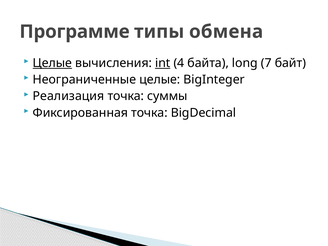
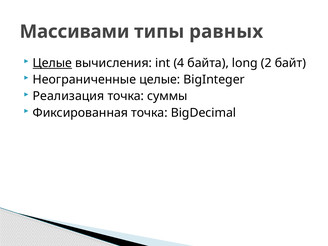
Программе: Программе -> Массивами
обмена: обмена -> равных
int underline: present -> none
7: 7 -> 2
